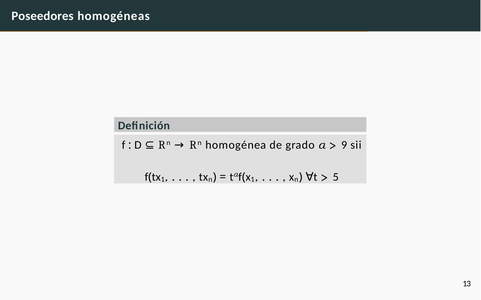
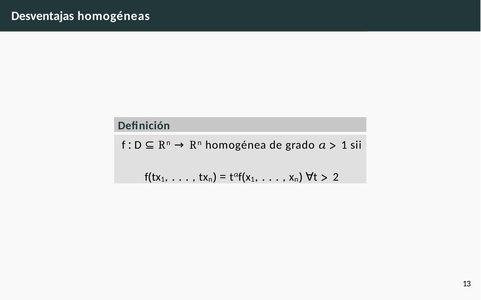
Poseedores: Poseedores -> Desventajas
9 at (344, 145): 9 -> 1
5: 5 -> 2
